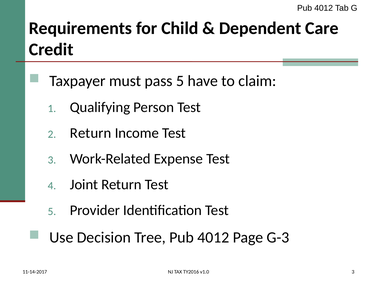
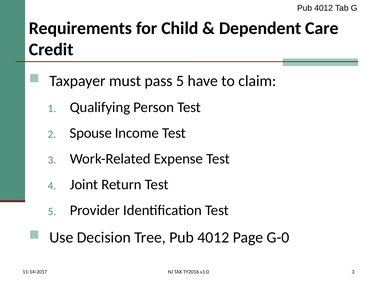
Return at (91, 133): Return -> Spouse
G-3: G-3 -> G-0
